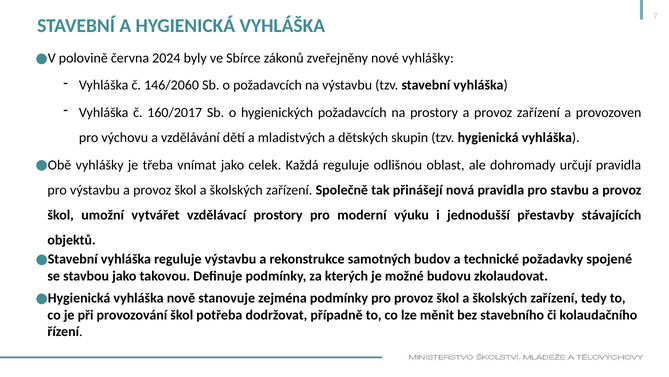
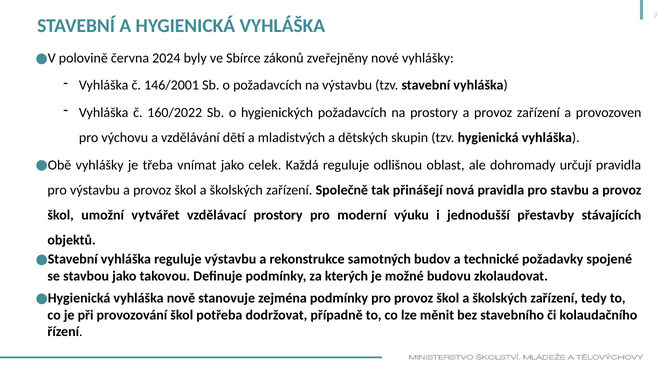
146/2060: 146/2060 -> 146/2001
160/2017: 160/2017 -> 160/2022
